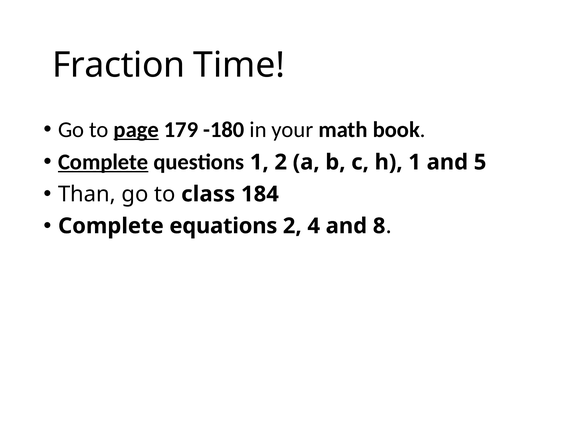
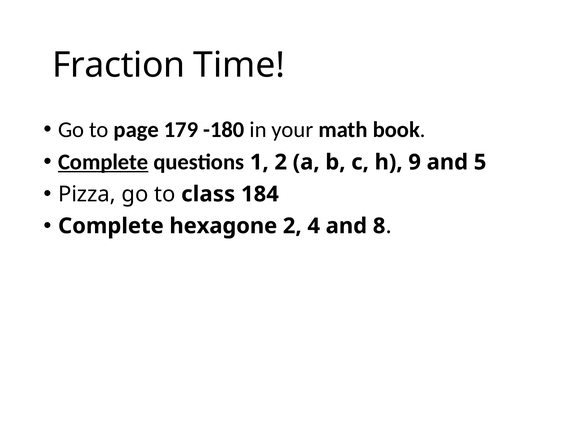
page underline: present -> none
h 1: 1 -> 9
Than: Than -> Pizza
equations: equations -> hexagone
